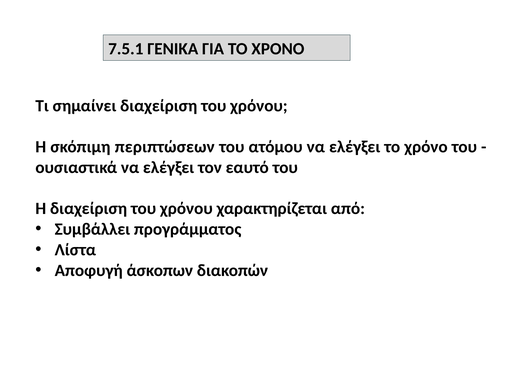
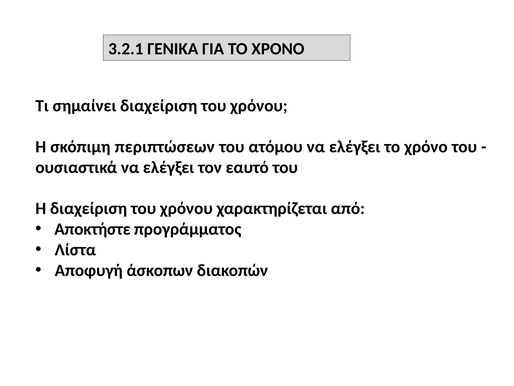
7.5.1: 7.5.1 -> 3.2.1
Συμβάλλει: Συμβάλλει -> Αποκτήστε
